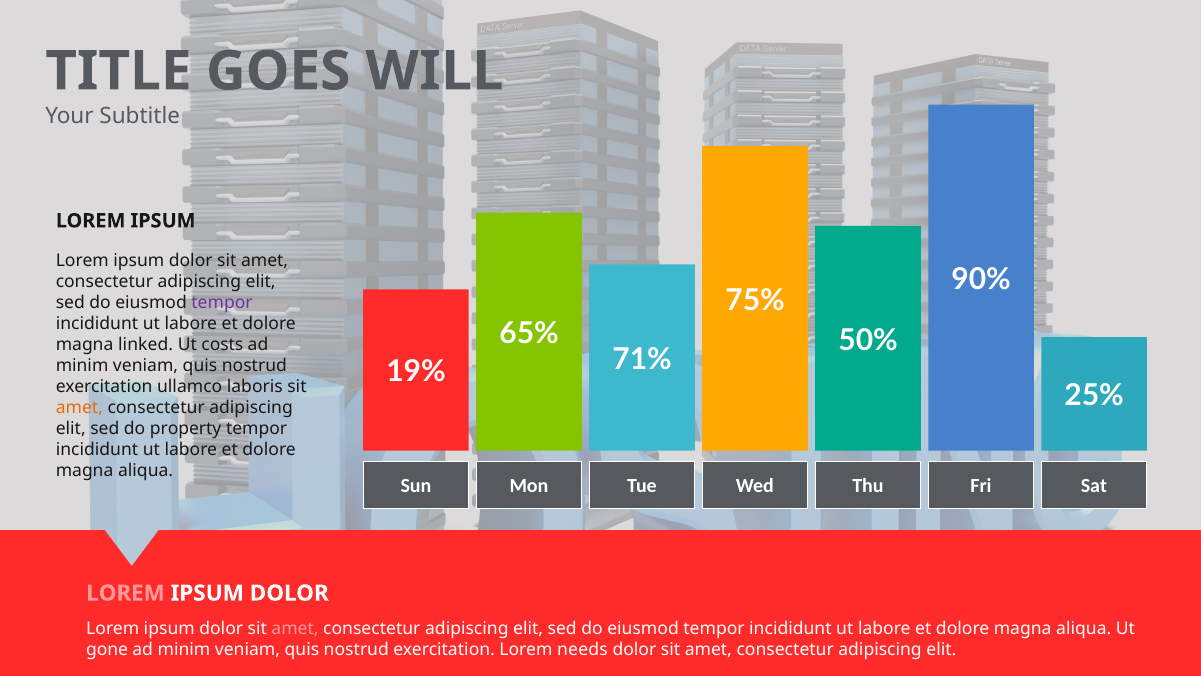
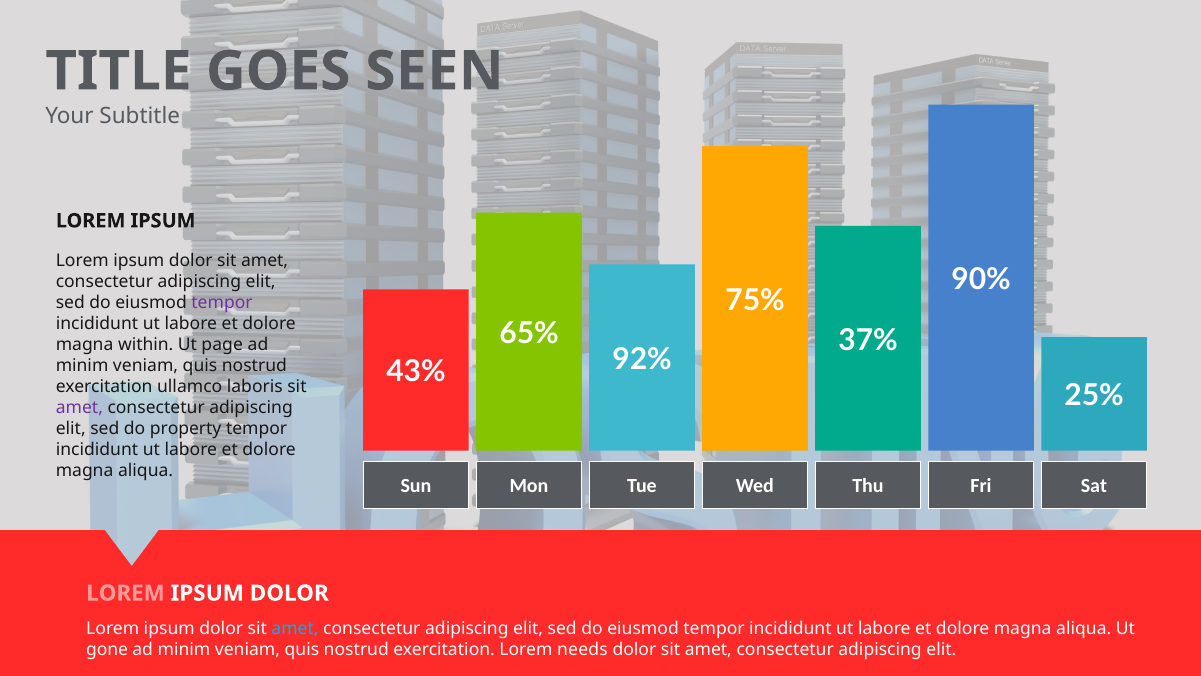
WILL: WILL -> SEEN
50%: 50% -> 37%
linked: linked -> within
costs: costs -> page
71%: 71% -> 92%
19%: 19% -> 43%
amet at (79, 408) colour: orange -> purple
amet at (295, 628) colour: pink -> light blue
